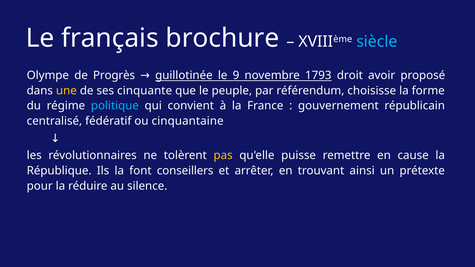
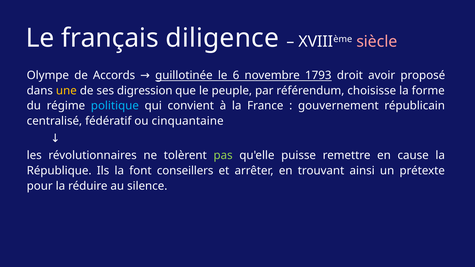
brochure: brochure -> diligence
siècle colour: light blue -> pink
Progrès: Progrès -> Accords
9: 9 -> 6
cinquante: cinquante -> digression
pas colour: yellow -> light green
